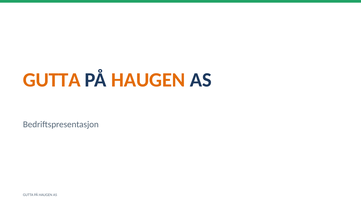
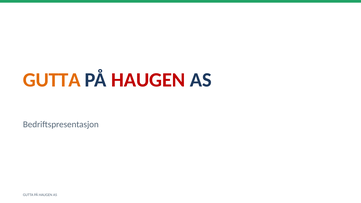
HAUGEN at (148, 80) colour: orange -> red
